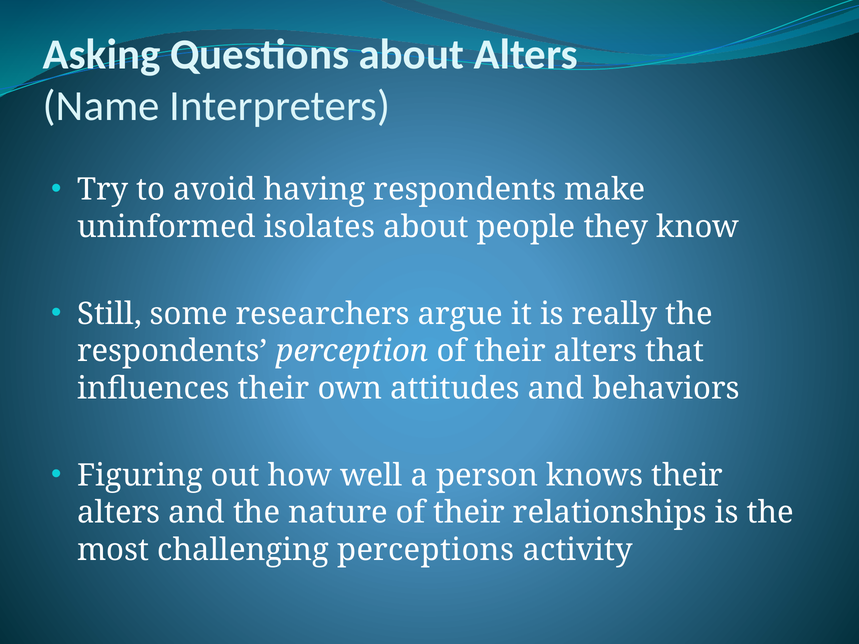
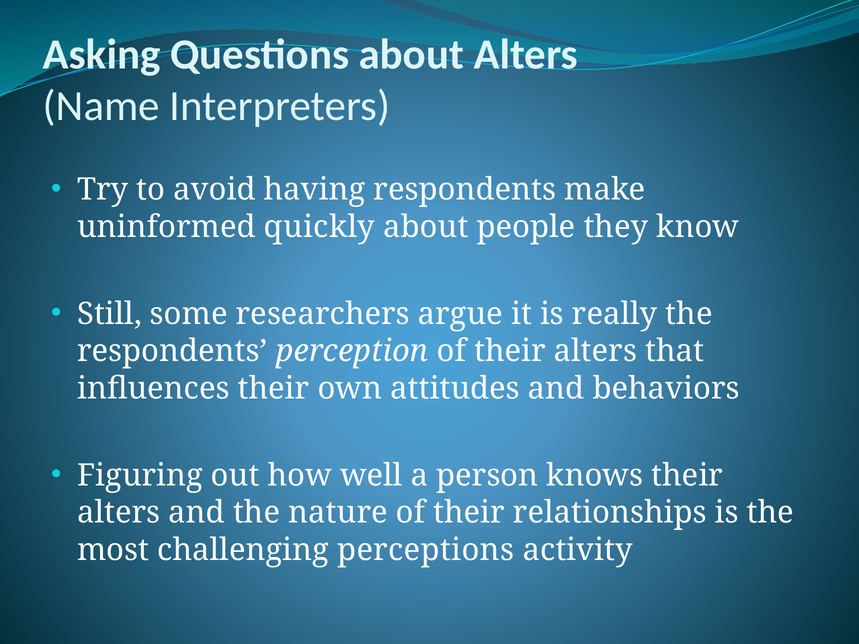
isolates: isolates -> quickly
